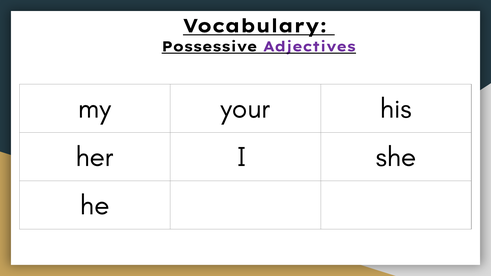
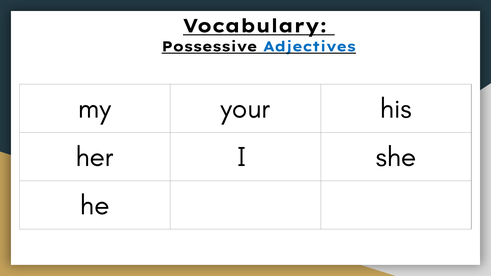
Adjectives colour: purple -> blue
